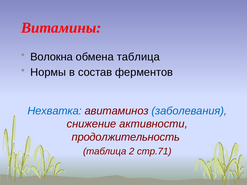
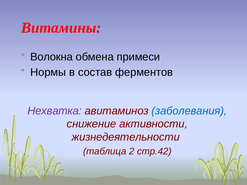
обмена таблица: таблица -> примеси
Нехватка colour: blue -> purple
продолжительность: продолжительность -> жизнедеятельности
стр.71: стр.71 -> стр.42
